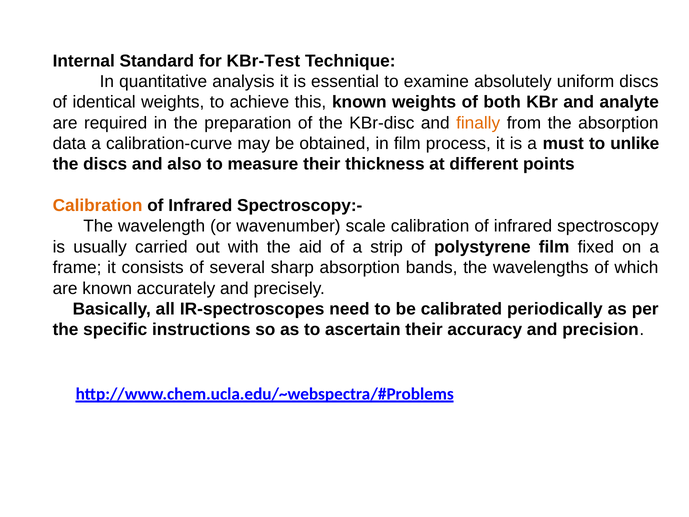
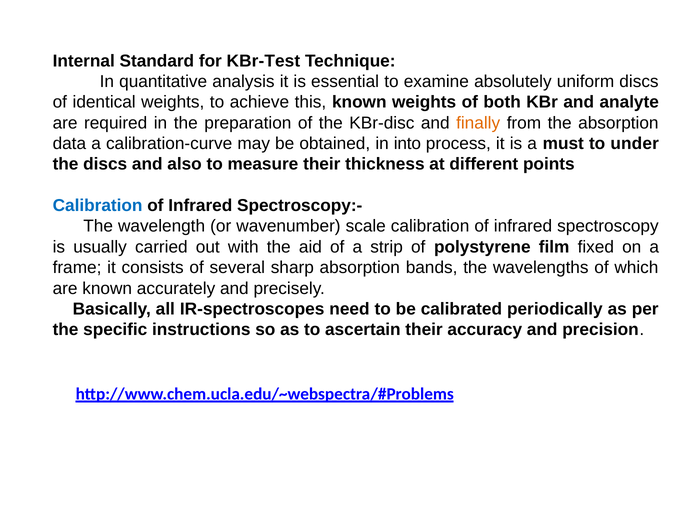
in film: film -> into
unlike: unlike -> under
Calibration at (98, 206) colour: orange -> blue
